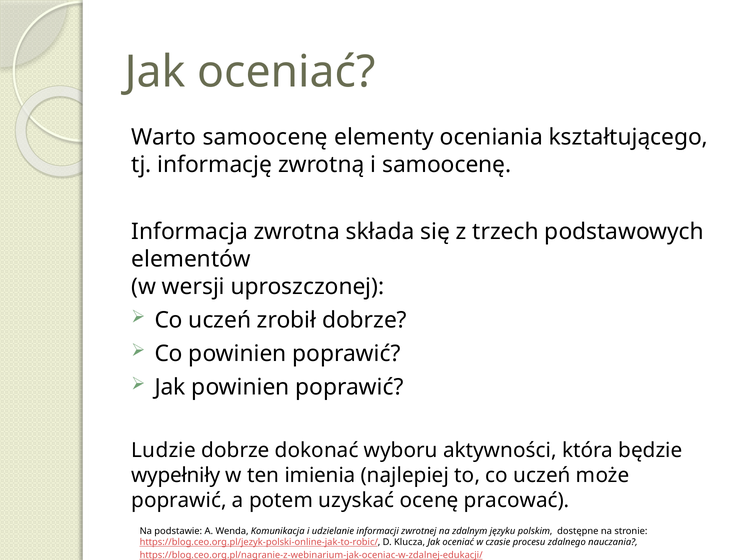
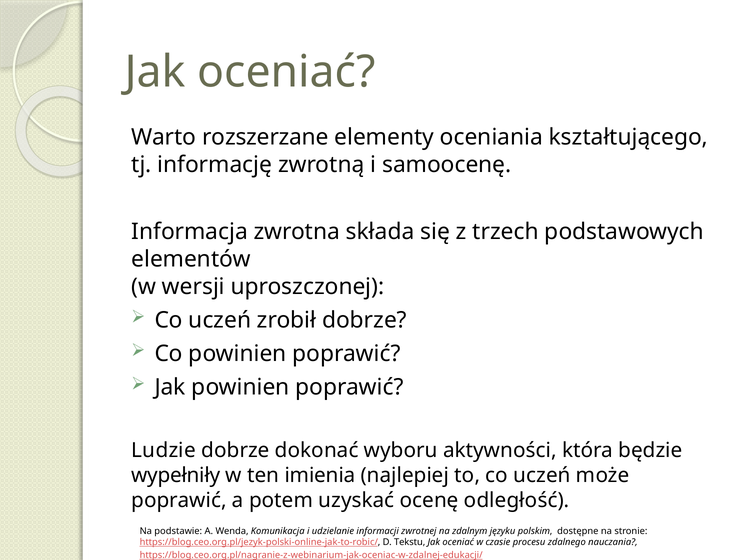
Warto samoocenę: samoocenę -> rozszerzane
pracować: pracować -> odległość
Klucza: Klucza -> Tekstu
